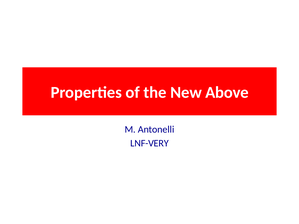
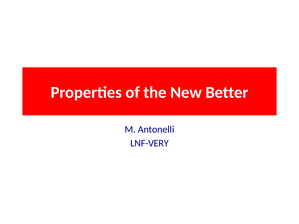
Above: Above -> Better
